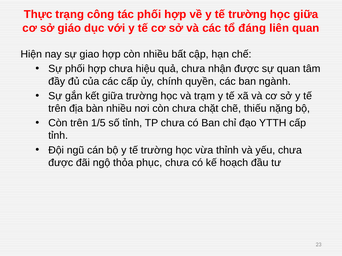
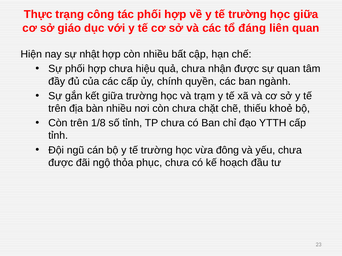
giao: giao -> nhật
nặng: nặng -> khoẻ
1/5: 1/5 -> 1/8
thỉnh: thỉnh -> đông
